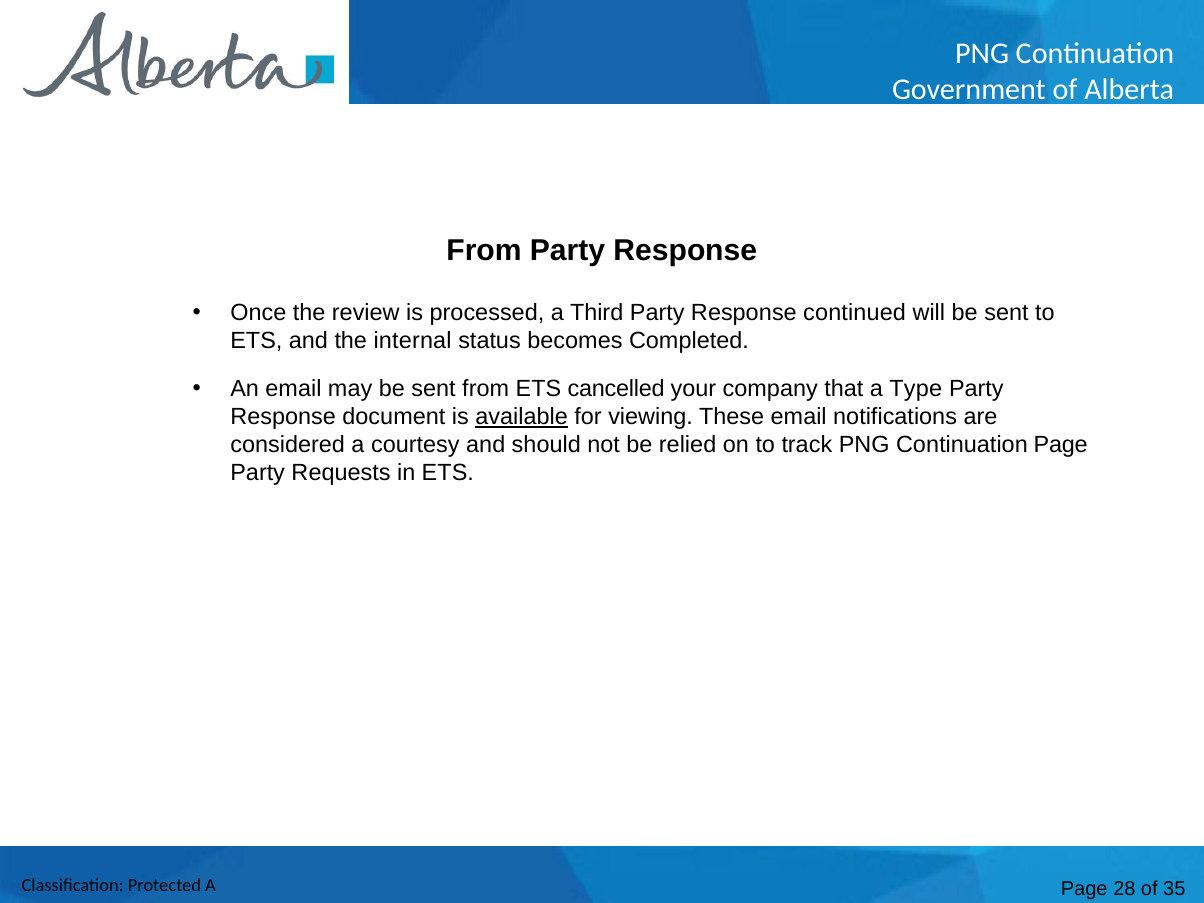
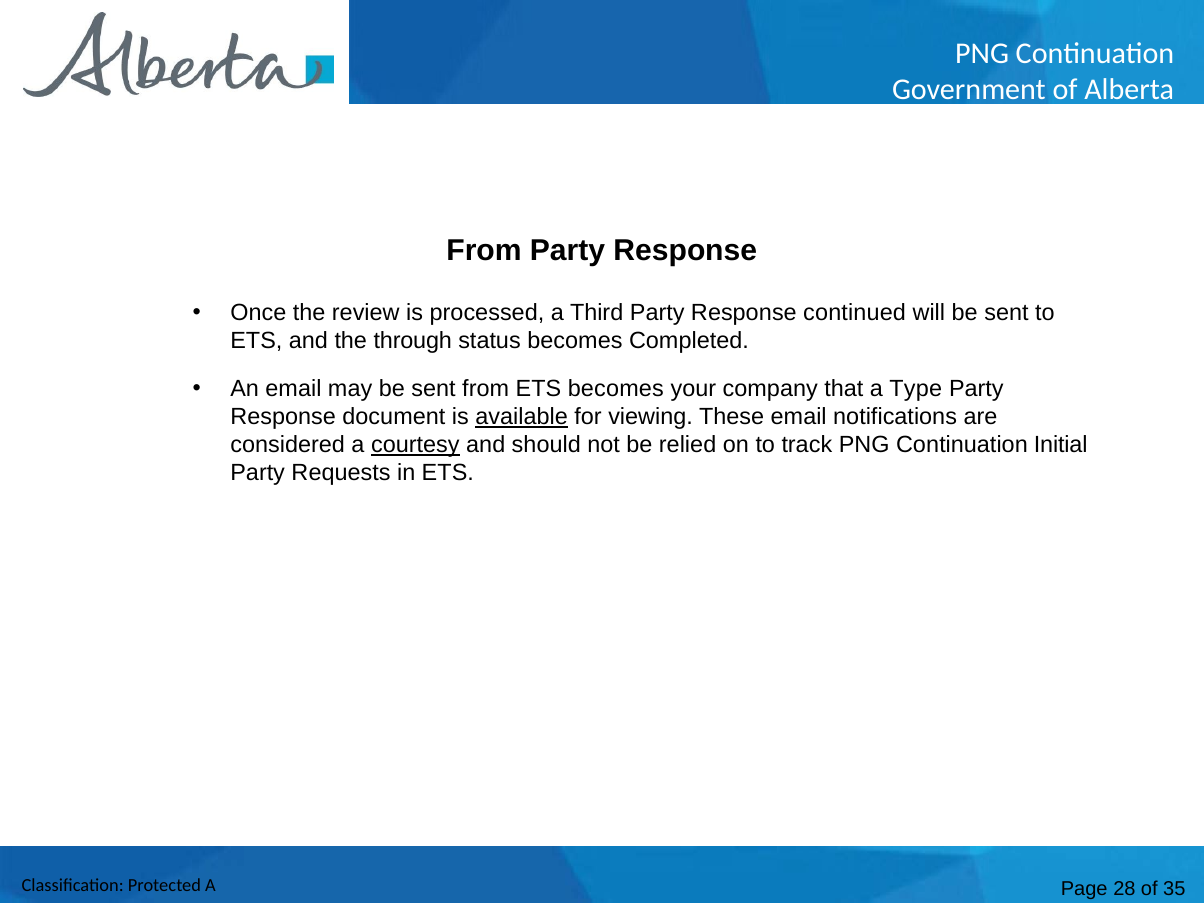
internal: internal -> through
ETS cancelled: cancelled -> becomes
courtesy underline: none -> present
Continuation Page: Page -> Initial
